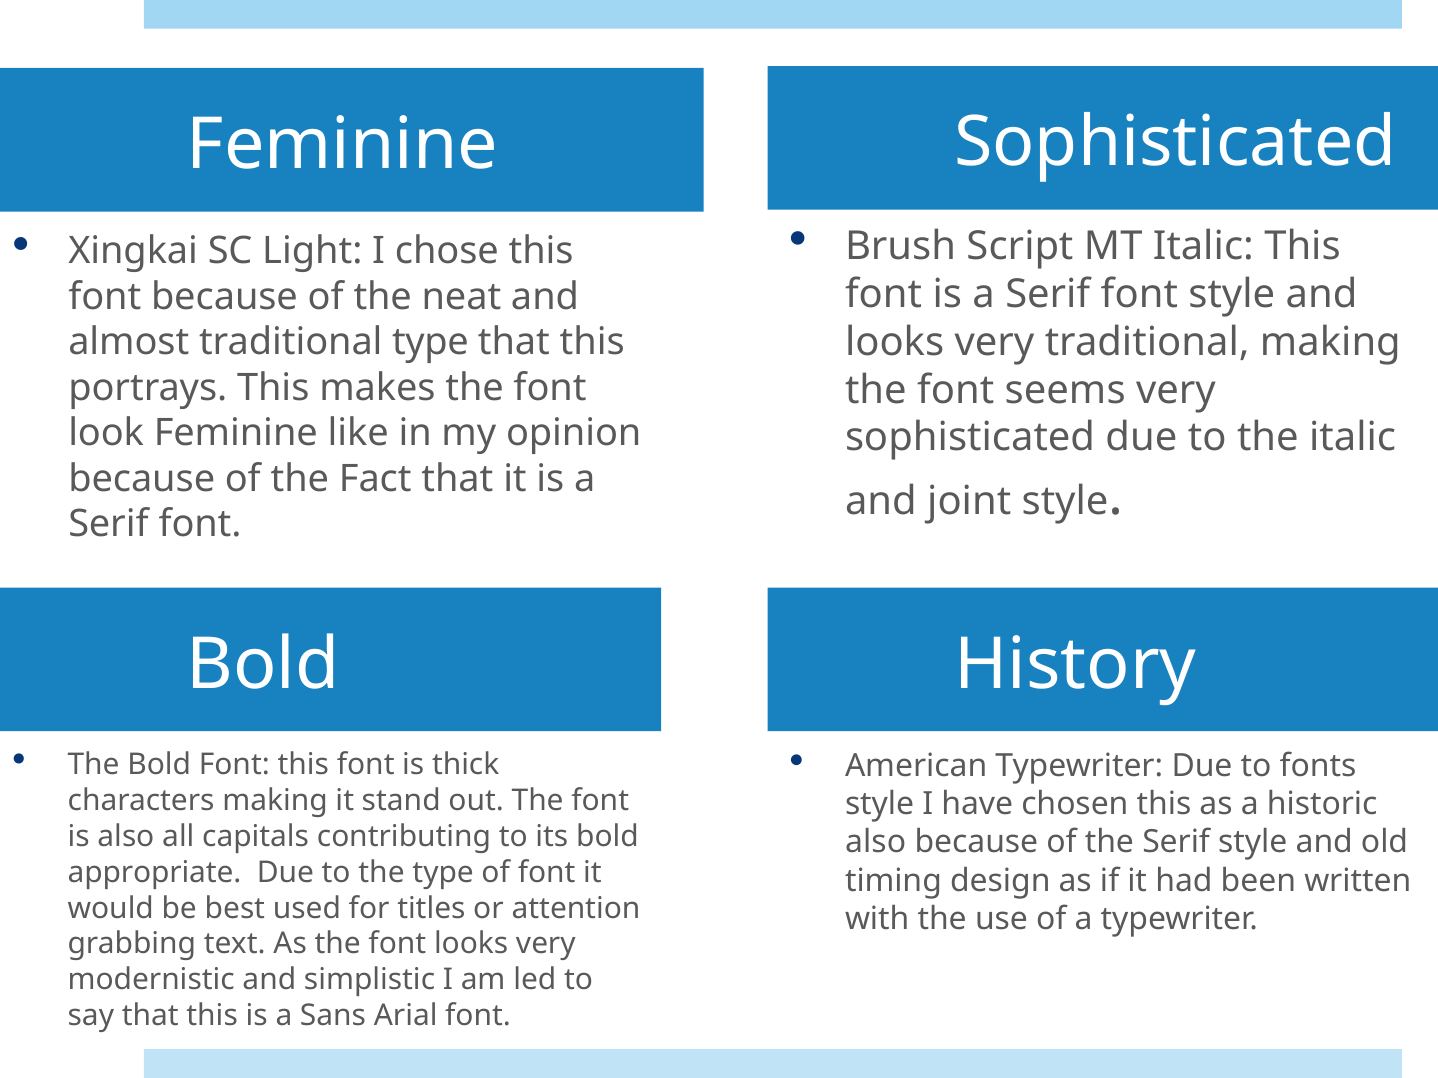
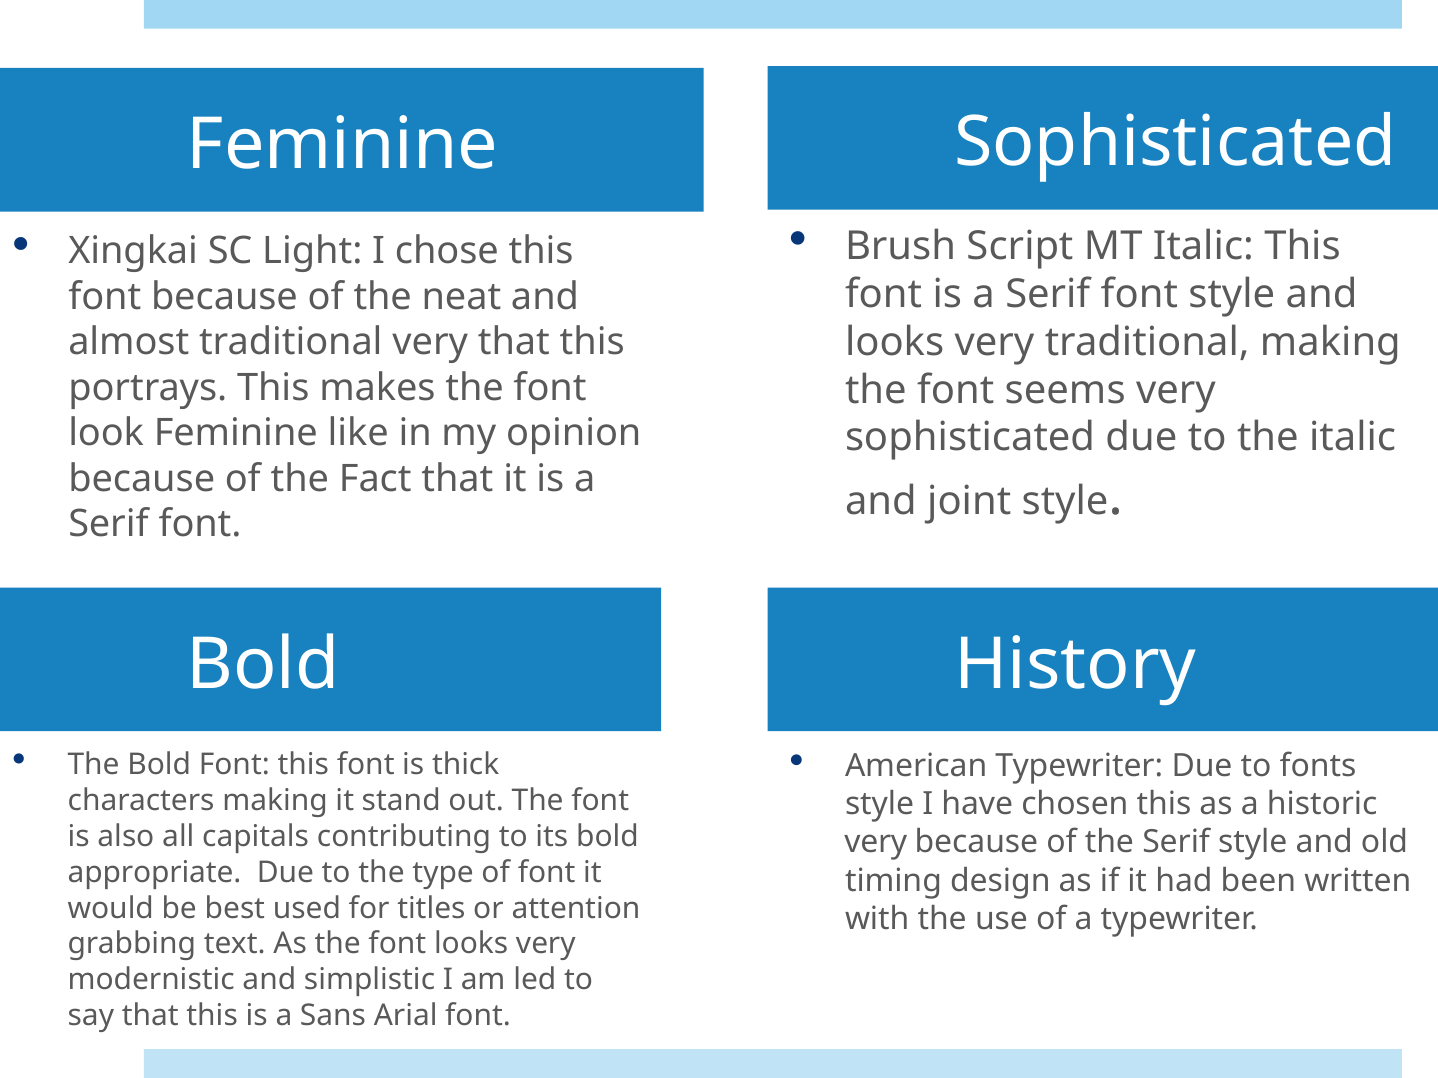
traditional type: type -> very
also at (876, 843): also -> very
